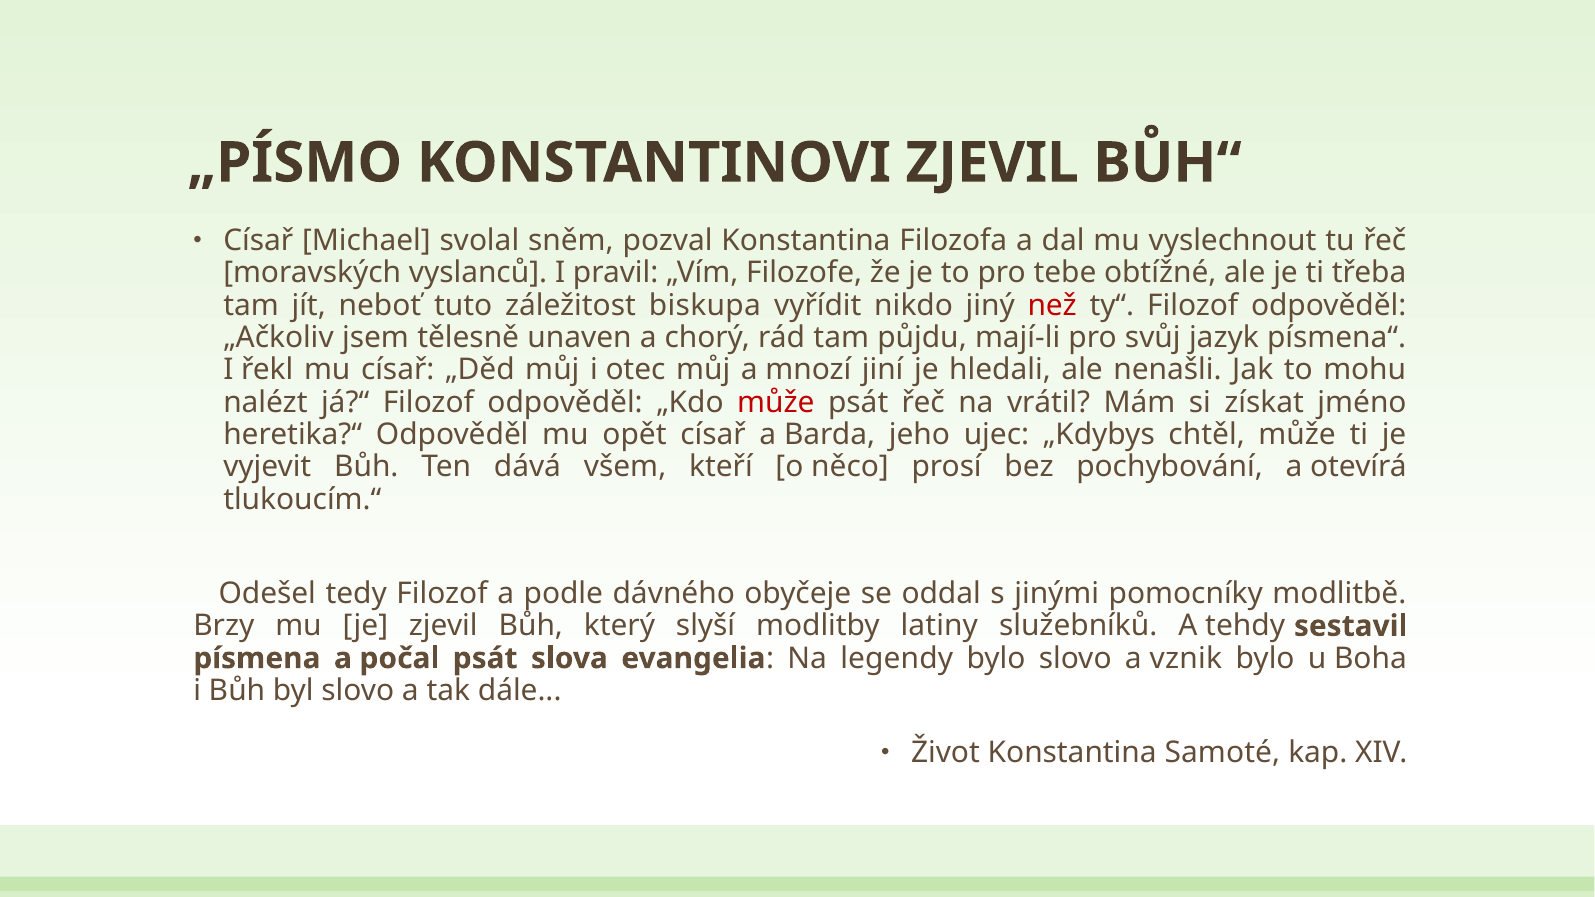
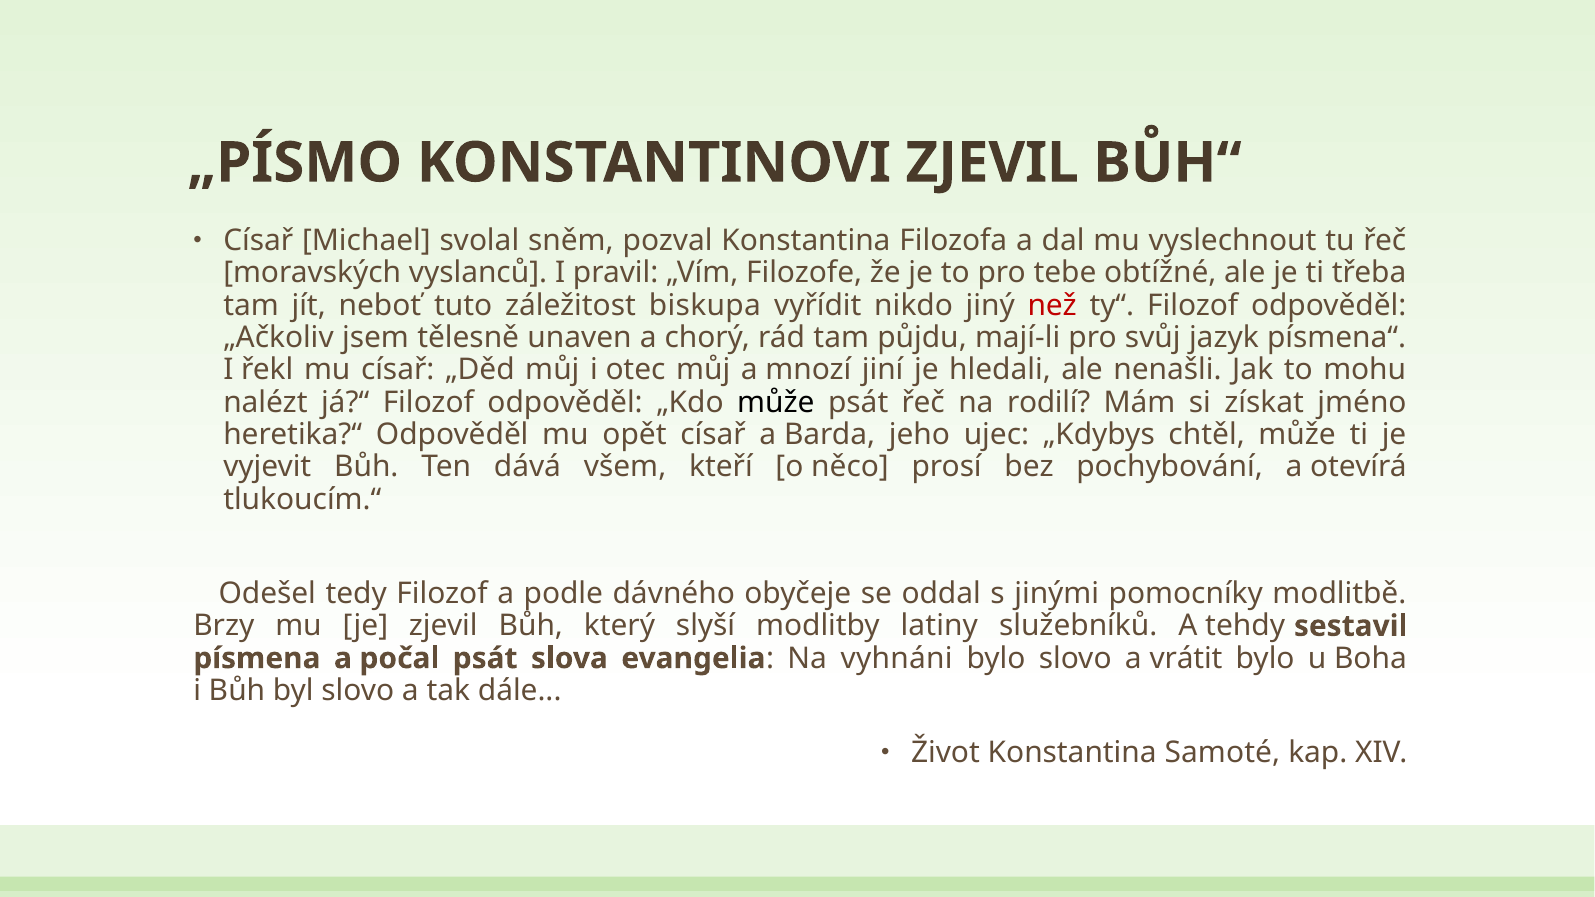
může at (776, 402) colour: red -> black
vrátil: vrátil -> rodilí
legendy: legendy -> vyhnáni
vznik: vznik -> vrátit
